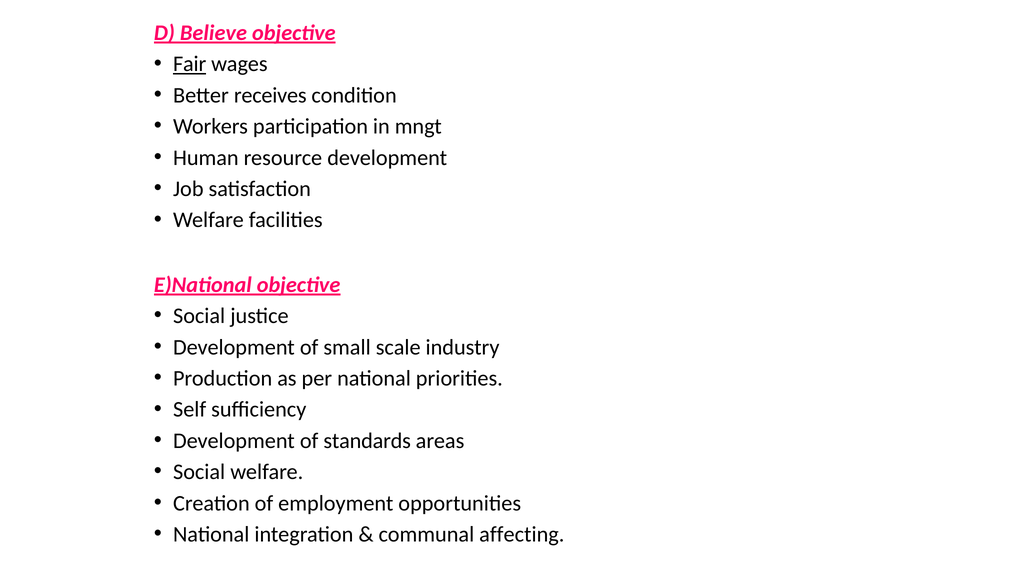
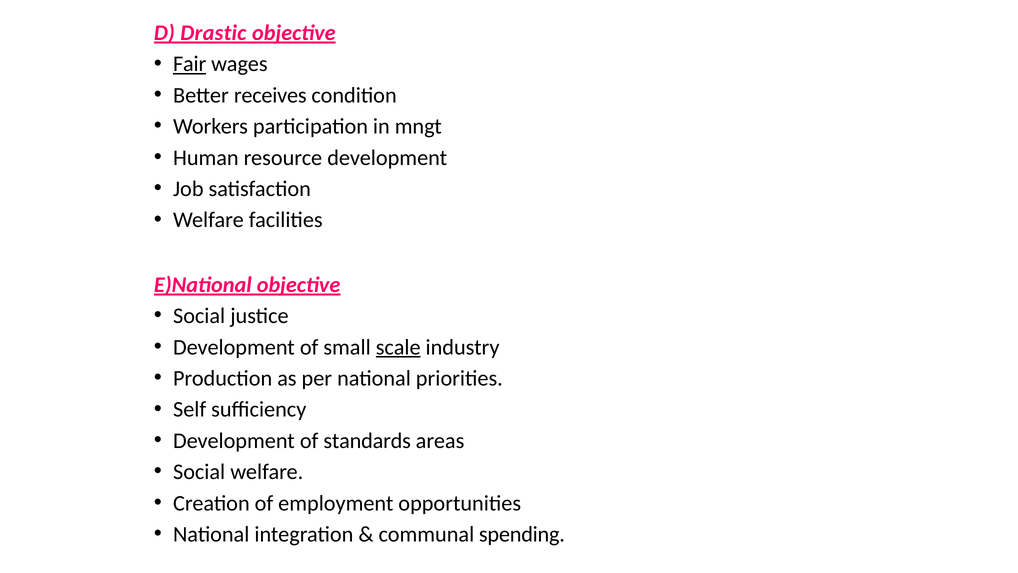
Believe: Believe -> Drastic
scale underline: none -> present
affecting: affecting -> spending
